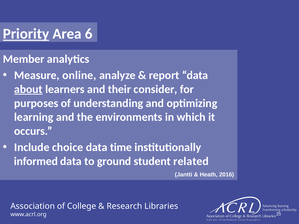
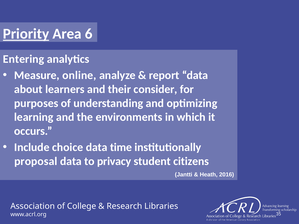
Member: Member -> Entering
about underline: present -> none
informed: informed -> proposal
ground: ground -> privacy
related: related -> citizens
